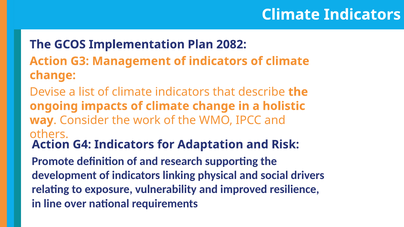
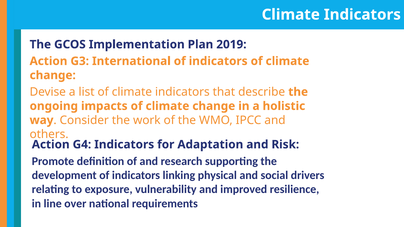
2082: 2082 -> 2019
Management: Management -> International
